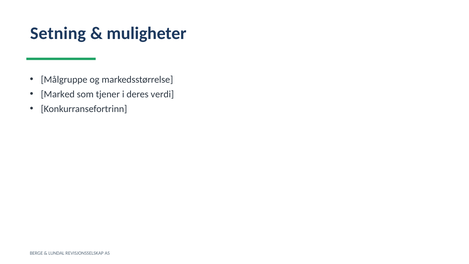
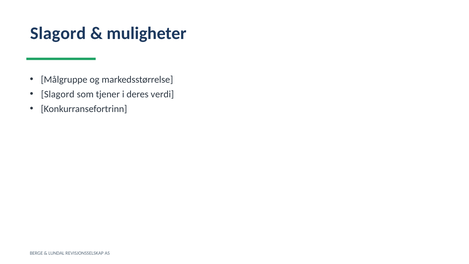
Setning at (58, 33): Setning -> Slagord
Marked at (58, 94): Marked -> Slagord
